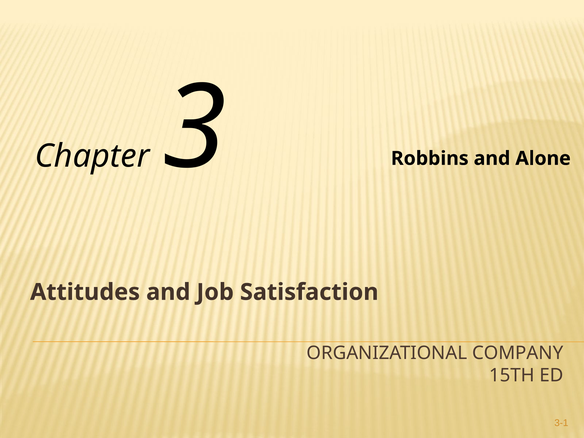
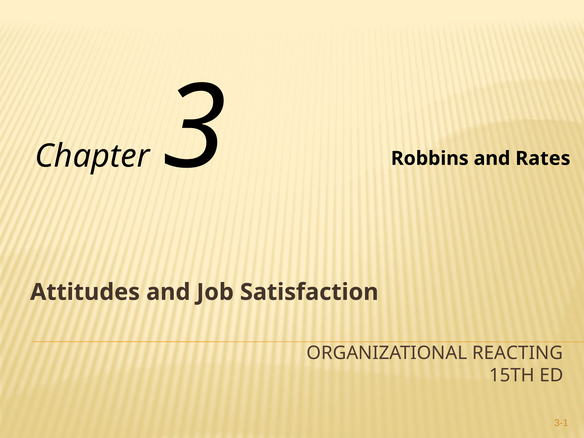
Alone: Alone -> Rates
COMPANY: COMPANY -> REACTING
